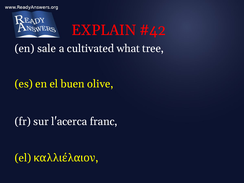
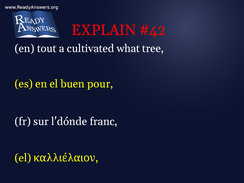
sale: sale -> tout
olive: olive -> pour
l'acerca: l'acerca -> l'dónde
